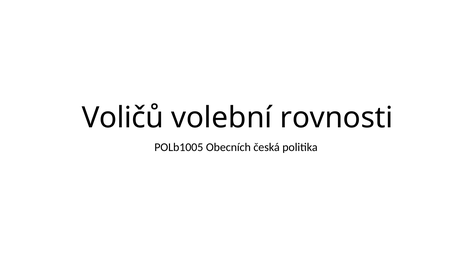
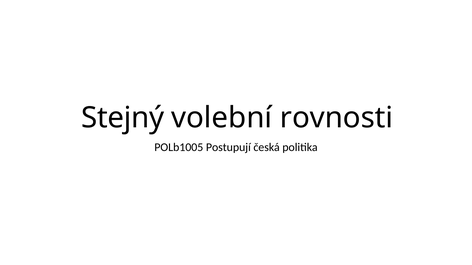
Voličů: Voličů -> Stejný
Obecních: Obecních -> Postupují
